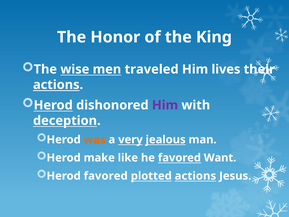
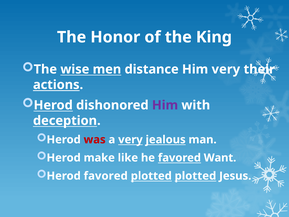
traveled: traveled -> distance
Him lives: lives -> very
was colour: orange -> red
plotted actions: actions -> plotted
